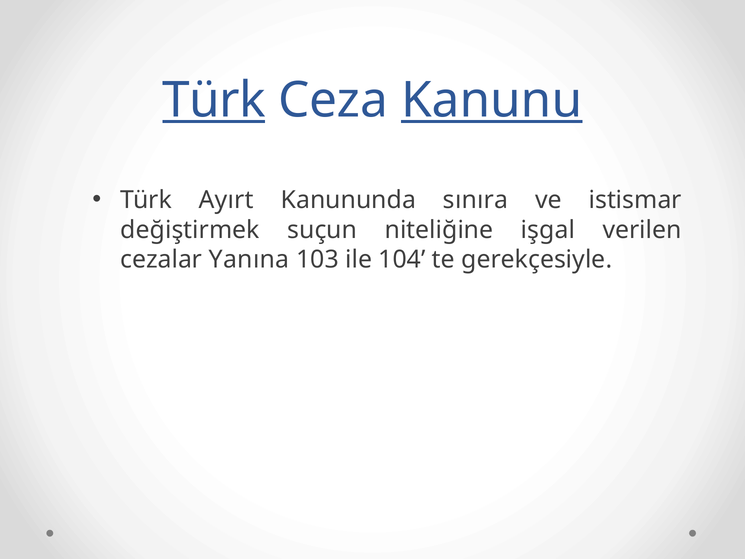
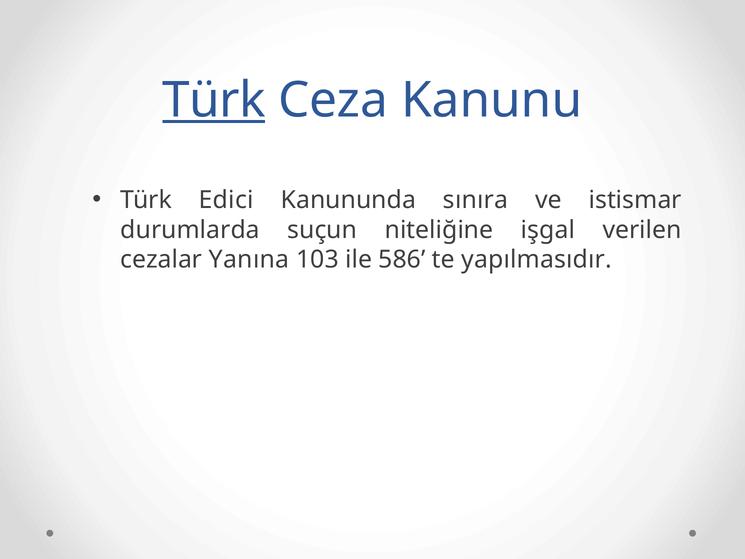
Kanunu underline: present -> none
Ayırt: Ayırt -> Edici
değiştirmek: değiştirmek -> durumlarda
104: 104 -> 586
gerekçesiyle: gerekçesiyle -> yapılmasıdır
